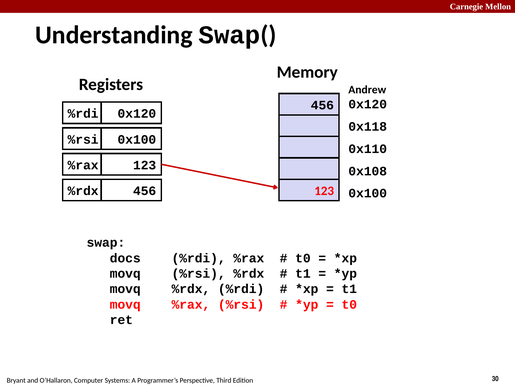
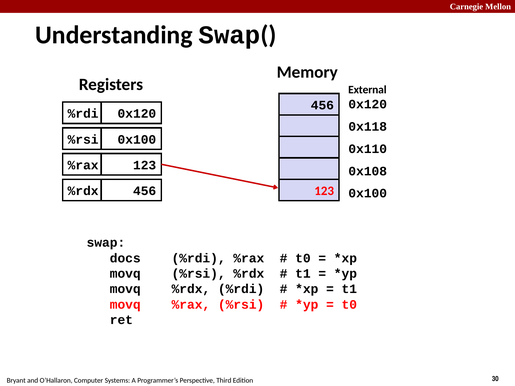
Andrew: Andrew -> External
